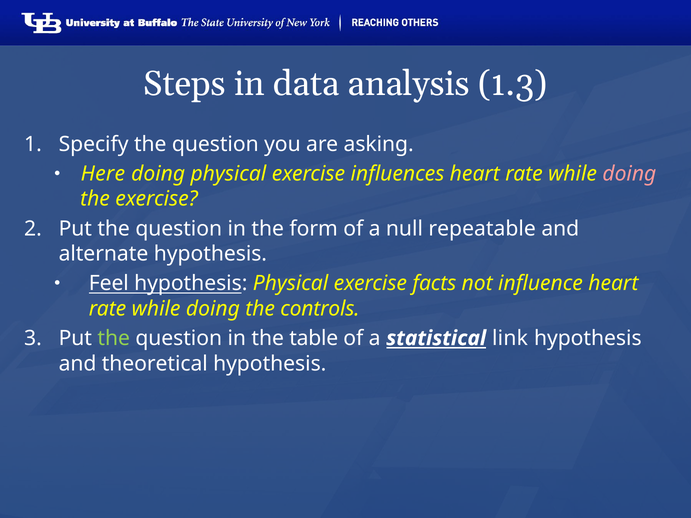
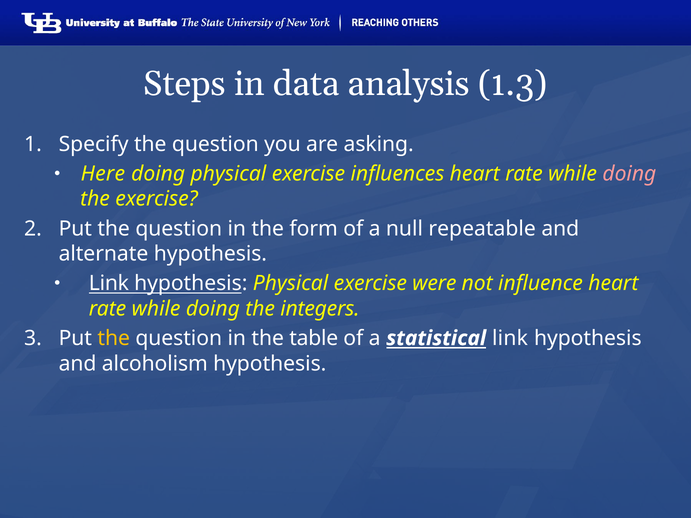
Feel at (109, 284): Feel -> Link
facts: facts -> were
controls: controls -> integers
the at (114, 338) colour: light green -> yellow
theoretical: theoretical -> alcoholism
